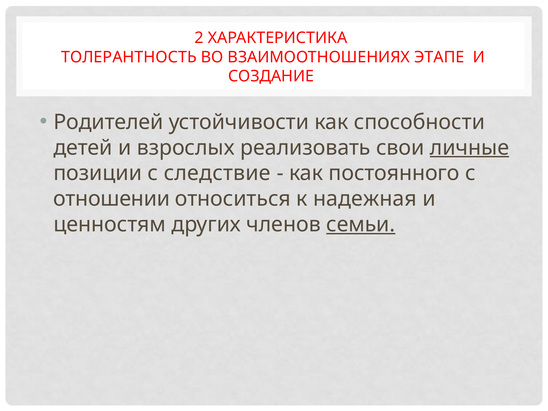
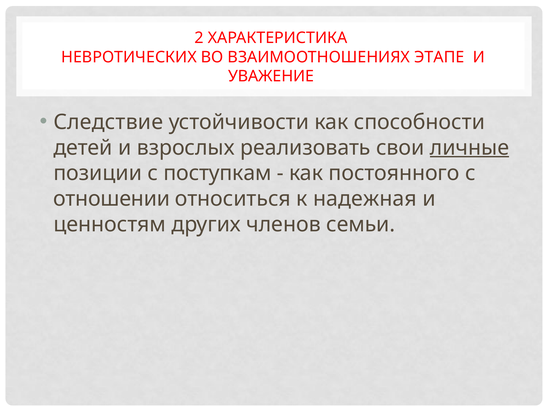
ТОЛЕРАНТНОСТЬ: ТОЛЕРАНТНОСТЬ -> НЕВРОТИЧЕСКИХ
СОЗДАНИЕ: СОЗДАНИЕ -> УВАЖЕНИЕ
Родителей: Родителей -> Следствие
следствие: следствие -> поступкам
семьи underline: present -> none
